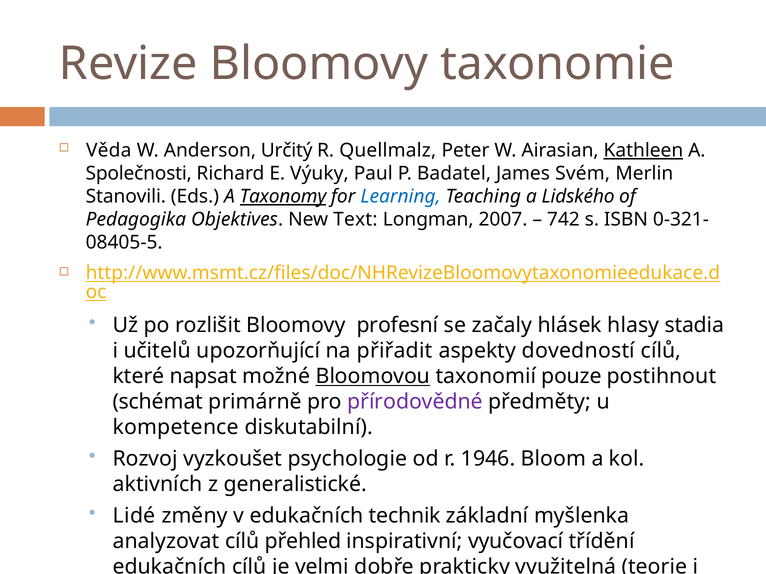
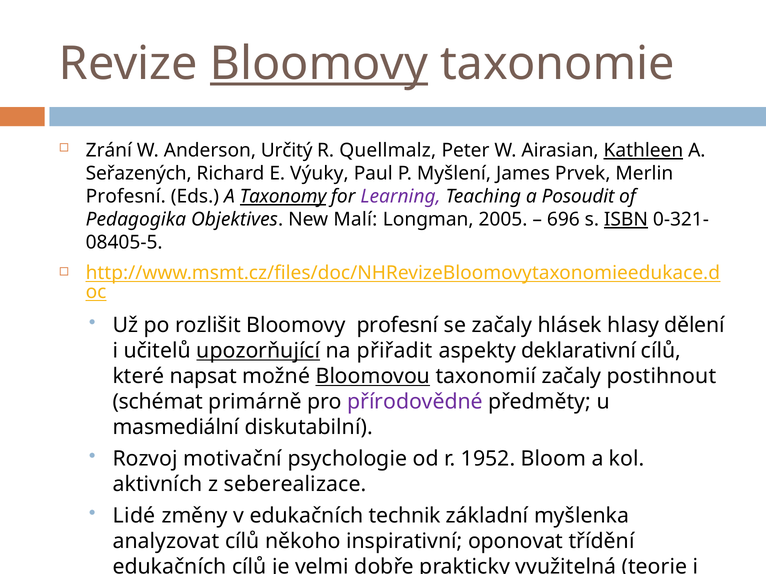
Bloomovy at (319, 64) underline: none -> present
Věda: Věda -> Zrání
Společnosti: Společnosti -> Seřazených
Badatel: Badatel -> Myšlení
Svém: Svém -> Prvek
Stanovili at (126, 197): Stanovili -> Profesní
Learning colour: blue -> purple
Lidského: Lidského -> Posoudit
Text: Text -> Malí
2007: 2007 -> 2005
742: 742 -> 696
ISBN underline: none -> present
stadia: stadia -> dělení
upozorňující underline: none -> present
dovedností: dovedností -> deklarativní
taxonomií pouze: pouze -> začaly
kompetence: kompetence -> masmediální
vyzkoušet: vyzkoušet -> motivační
1946: 1946 -> 1952
generalistické: generalistické -> seberealizace
přehled: přehled -> někoho
vyučovací: vyučovací -> oponovat
